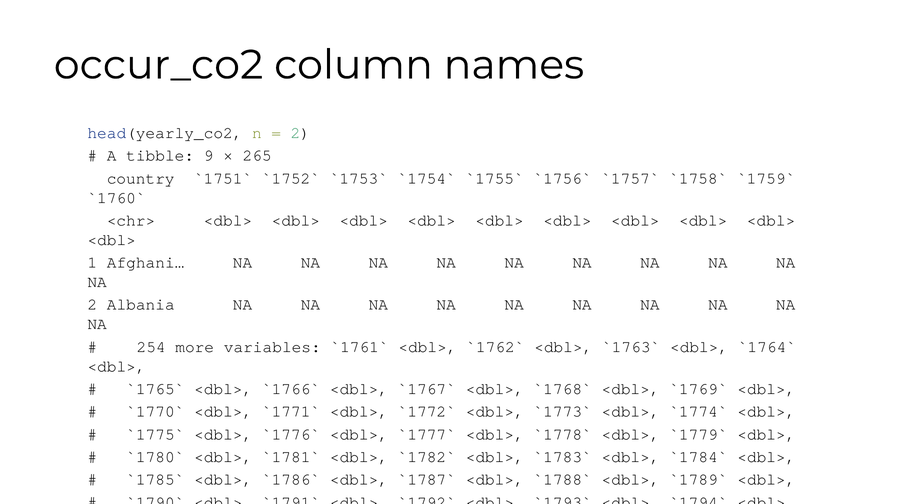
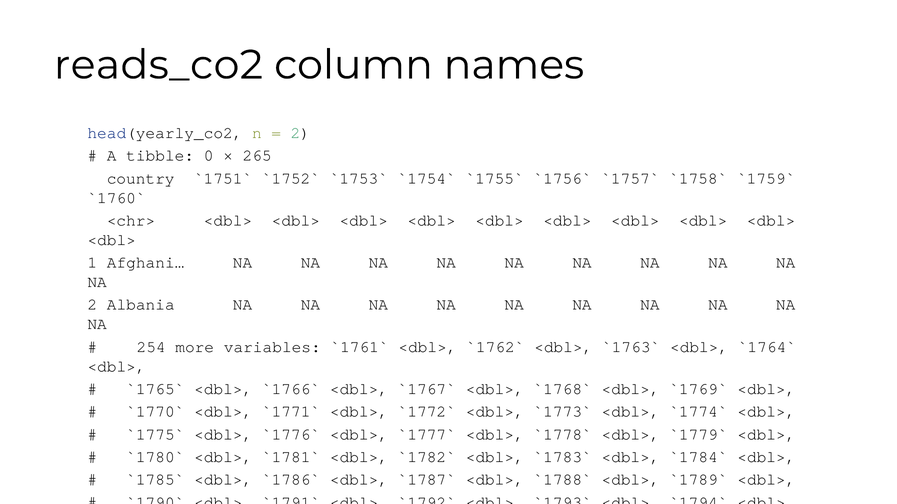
occur_co2: occur_co2 -> reads_co2
9: 9 -> 0
